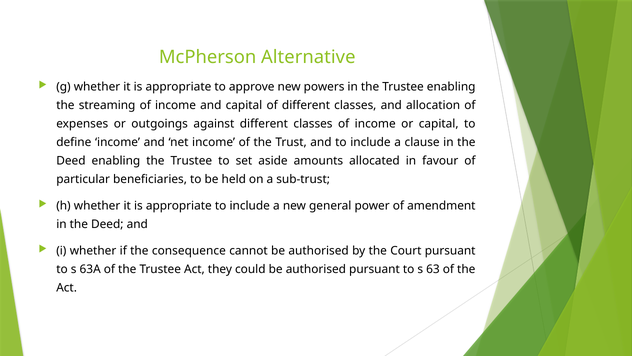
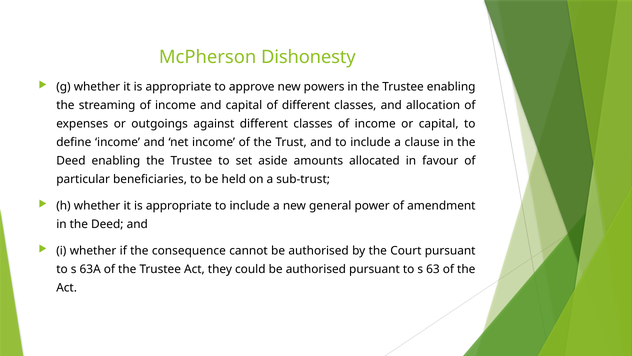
Alternative: Alternative -> Dishonesty
